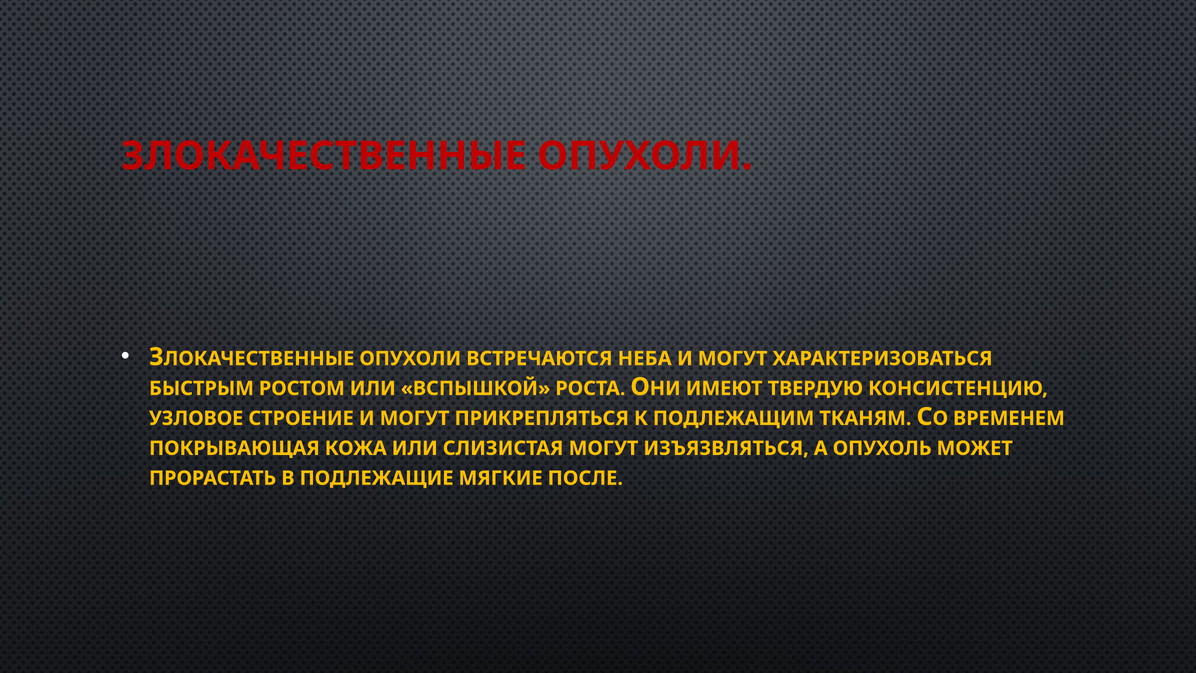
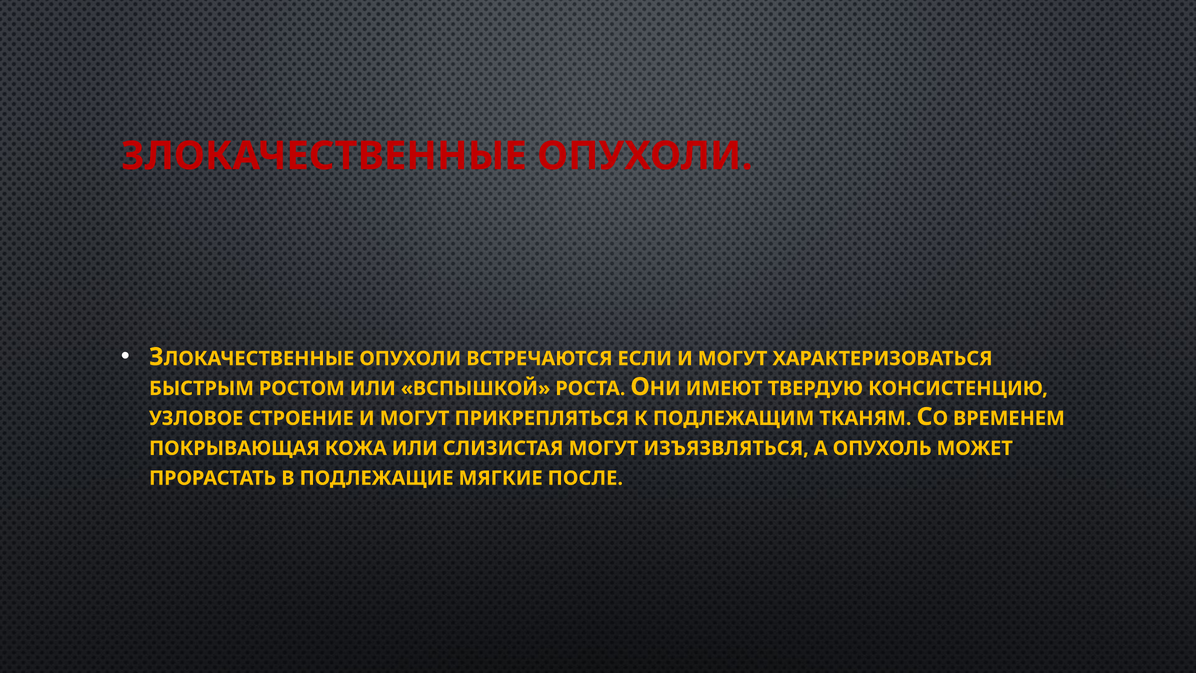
НЕБА: НЕБА -> ЕСЛИ
